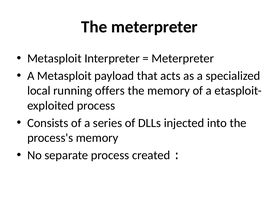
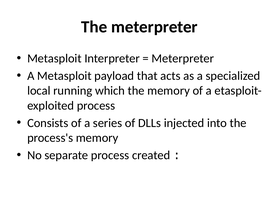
offers: offers -> which
